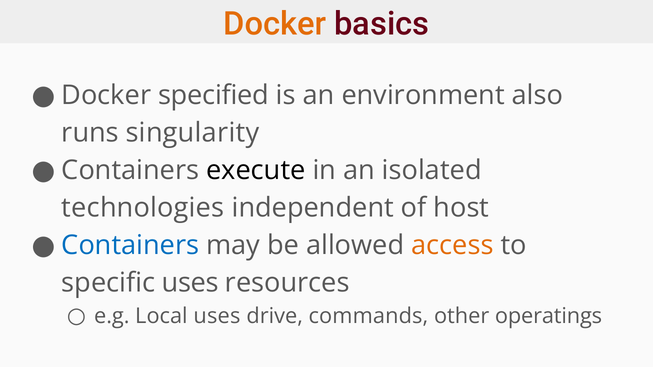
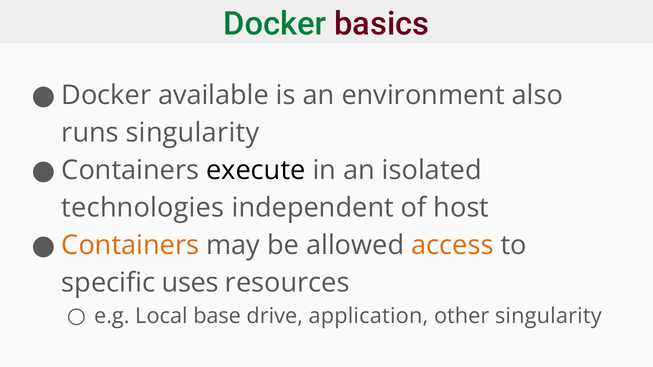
Docker at (275, 24) colour: orange -> green
specified: specified -> available
Containers at (130, 246) colour: blue -> orange
Local uses: uses -> base
commands: commands -> application
other operatings: operatings -> singularity
